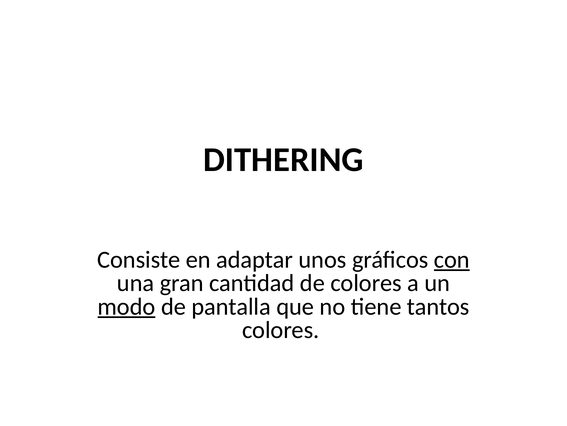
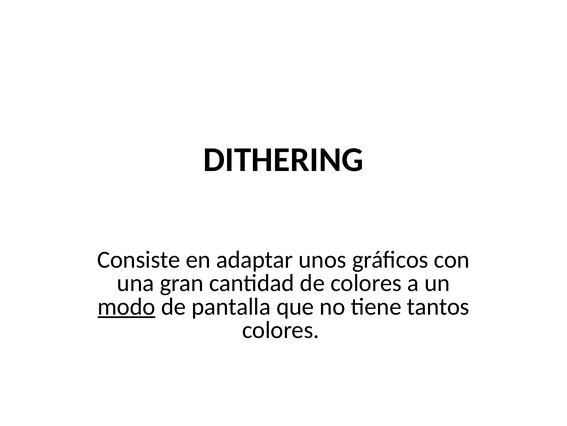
con underline: present -> none
